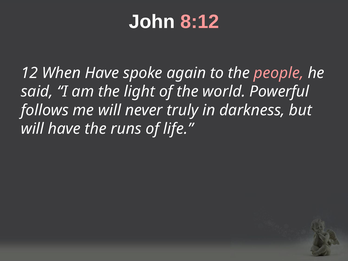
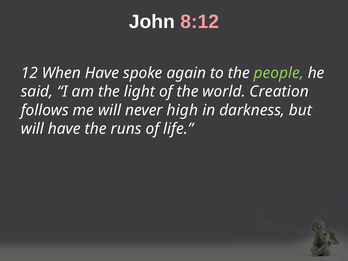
people colour: pink -> light green
Powerful: Powerful -> Creation
truly: truly -> high
